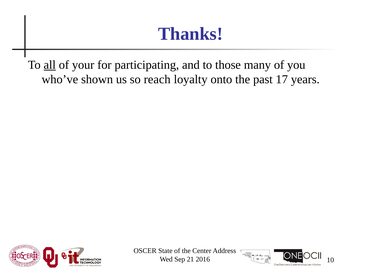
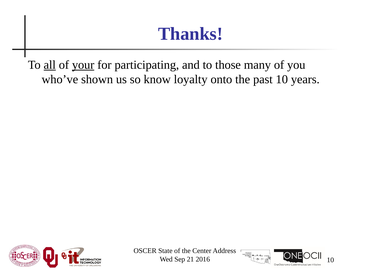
your underline: none -> present
reach: reach -> know
past 17: 17 -> 10
